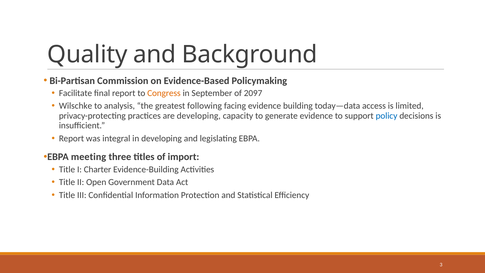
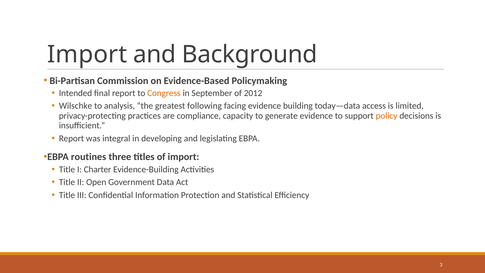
Quality at (87, 54): Quality -> Import
Facilitate: Facilitate -> Intended
2097: 2097 -> 2012
are developing: developing -> compliance
policy colour: blue -> orange
meeting: meeting -> routines
